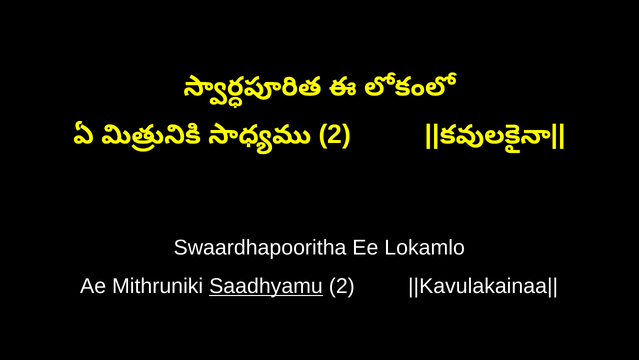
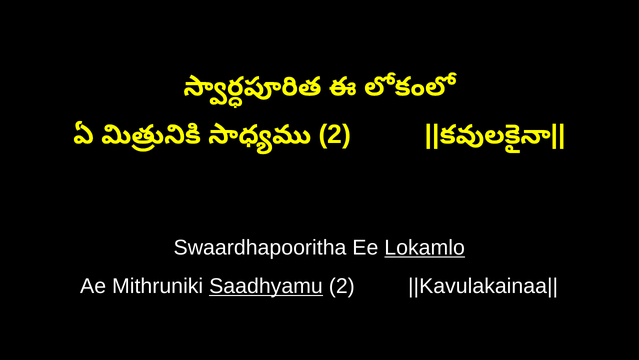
Lokamlo underline: none -> present
